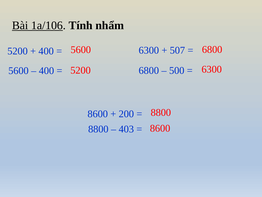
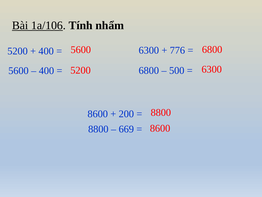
507: 507 -> 776
403: 403 -> 669
